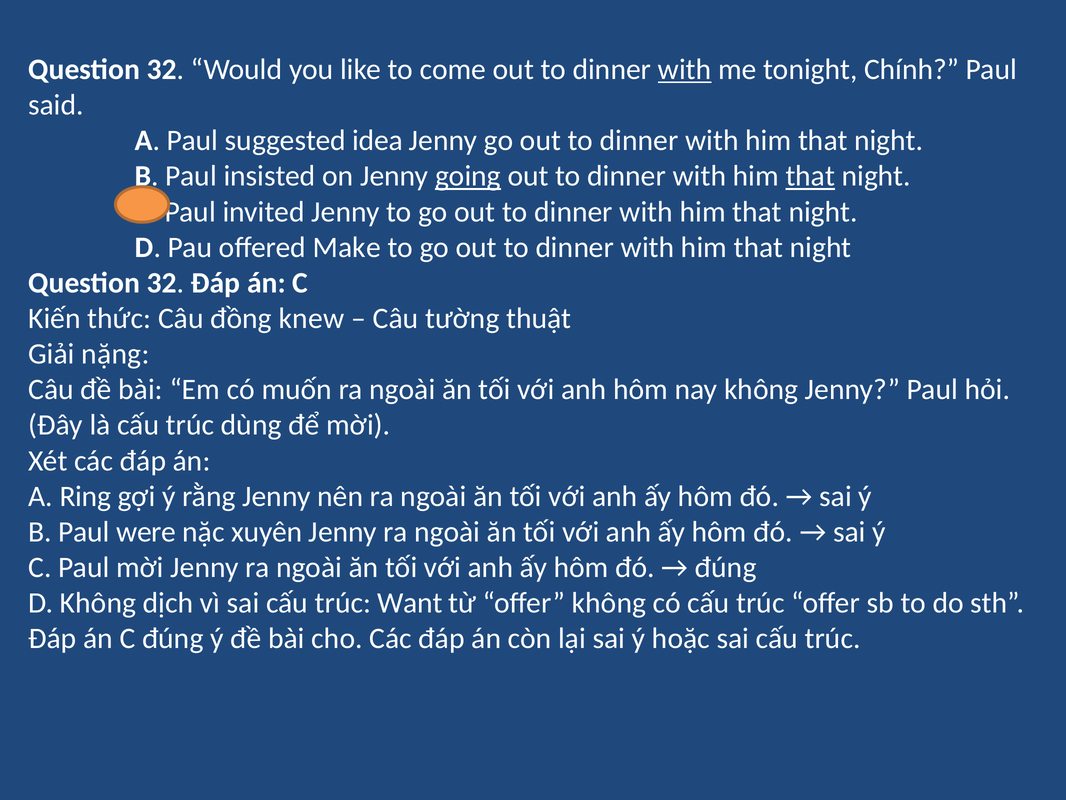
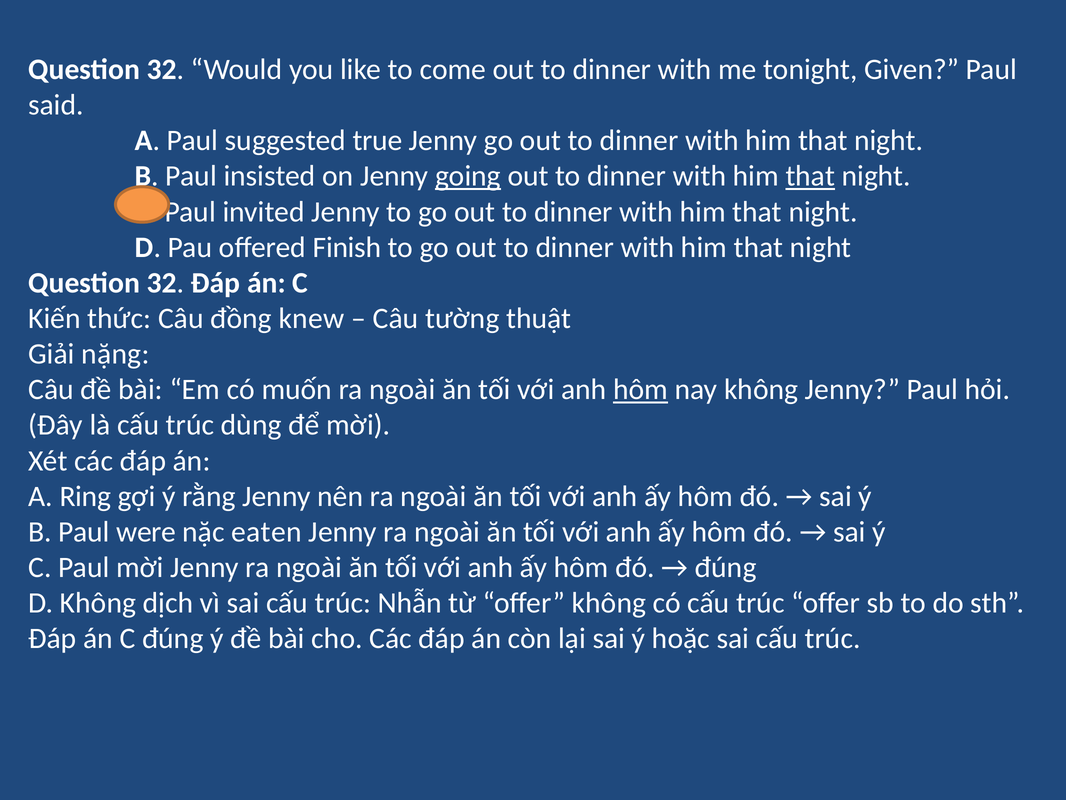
with at (685, 69) underline: present -> none
Chính: Chính -> Given
idea: idea -> true
Make: Make -> Finish
hôm at (640, 389) underline: none -> present
xuyên: xuyên -> eaten
Want: Want -> Nhẫn
